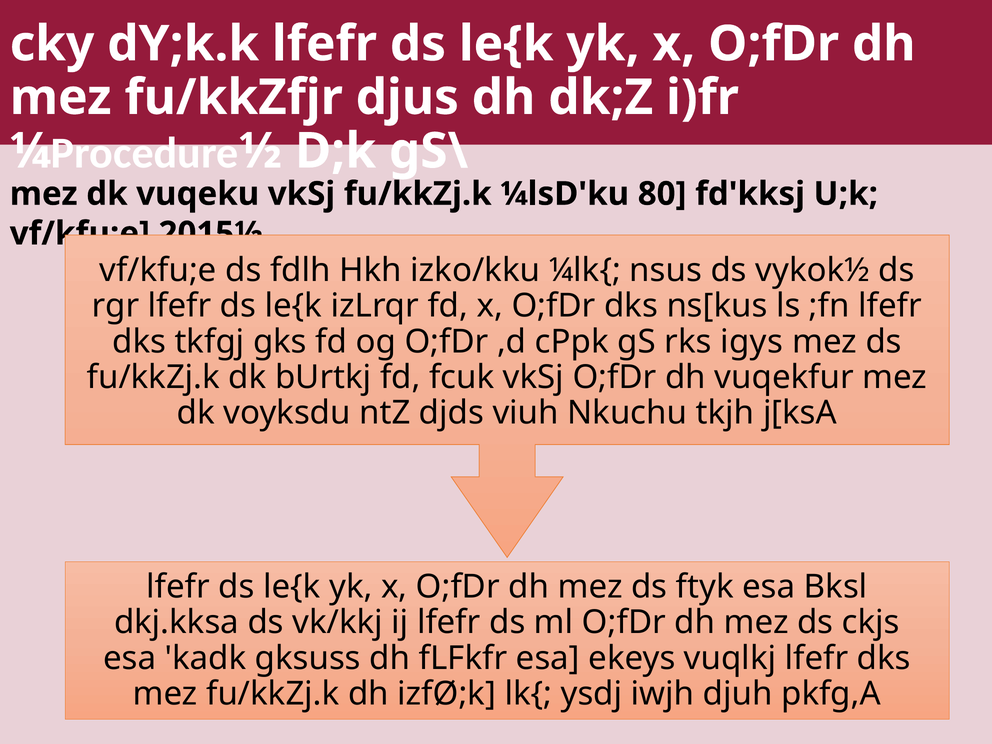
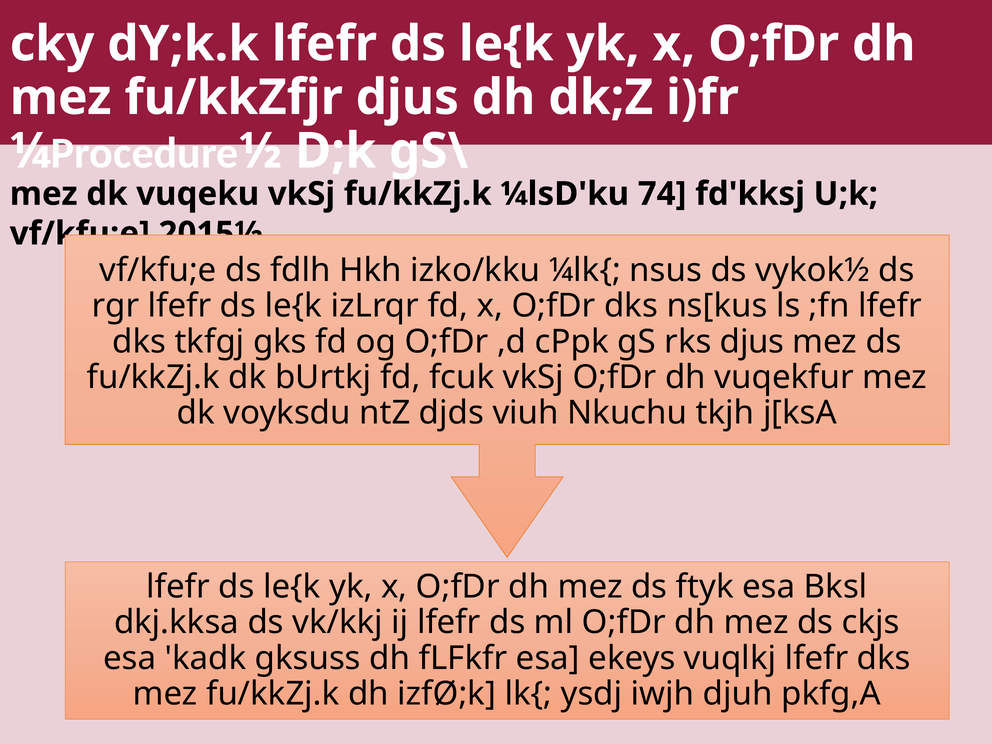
80: 80 -> 74
rks igys: igys -> djus
